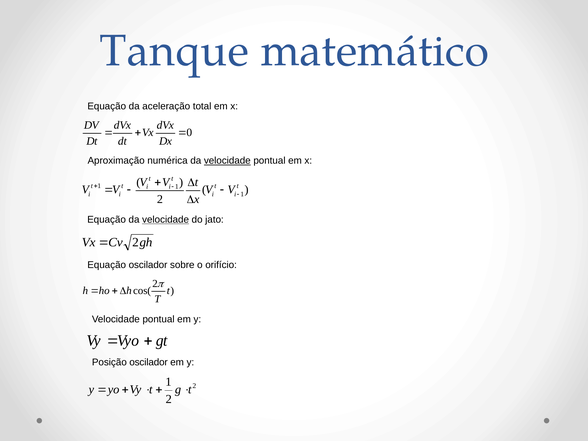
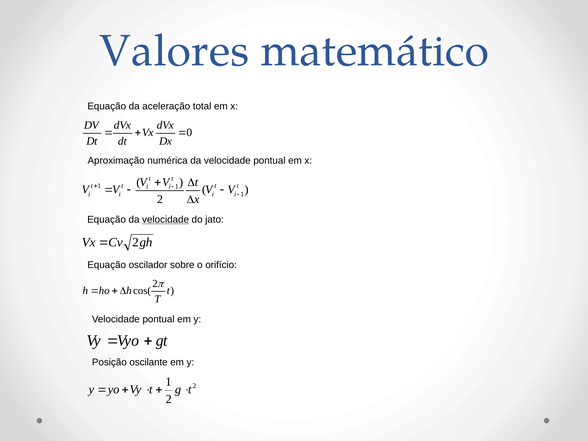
Tanque: Tanque -> Valores
velocidade at (227, 161) underline: present -> none
Posição oscilador: oscilador -> oscilante
